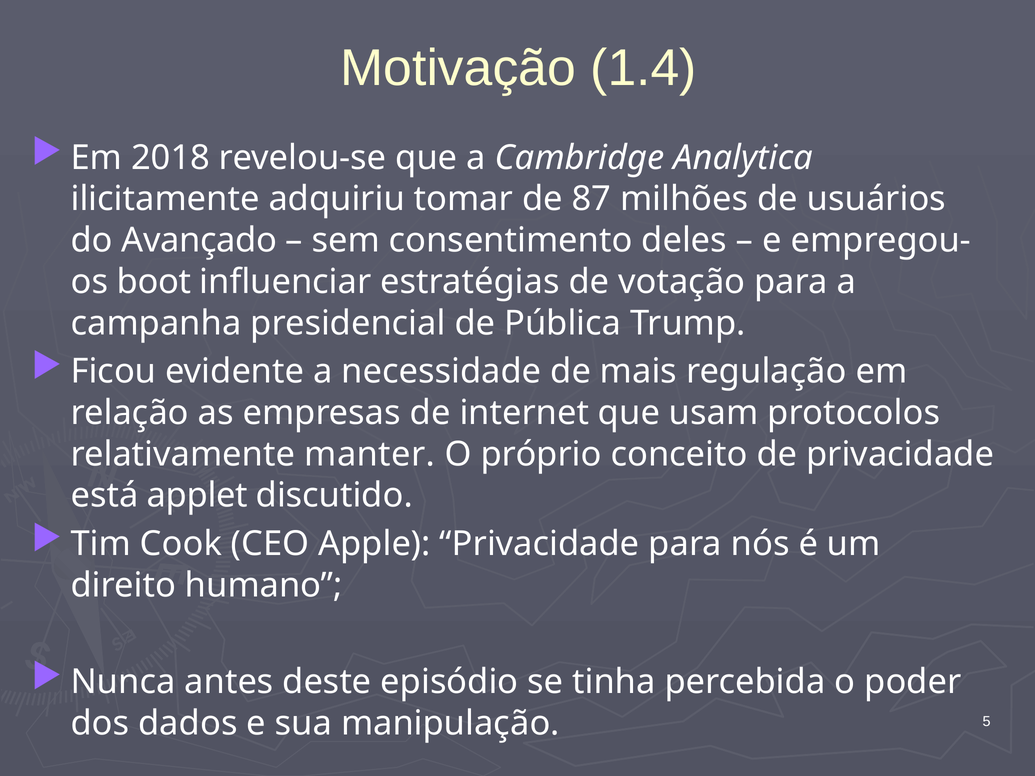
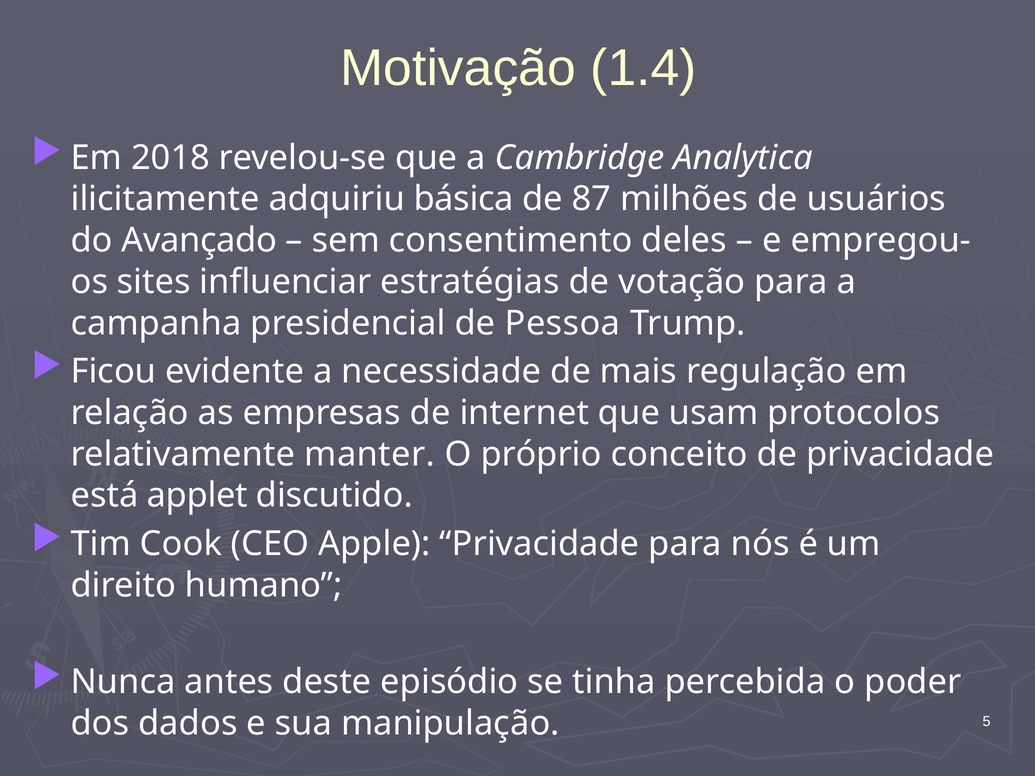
tomar: tomar -> básica
boot: boot -> sites
Pública: Pública -> Pessoa
